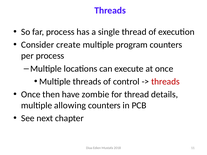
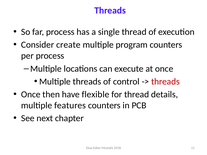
zombie: zombie -> flexible
allowing: allowing -> features
